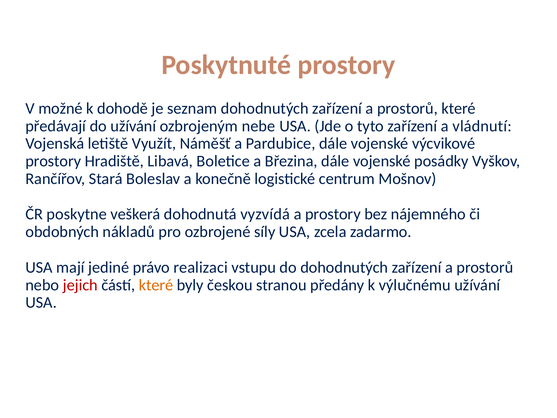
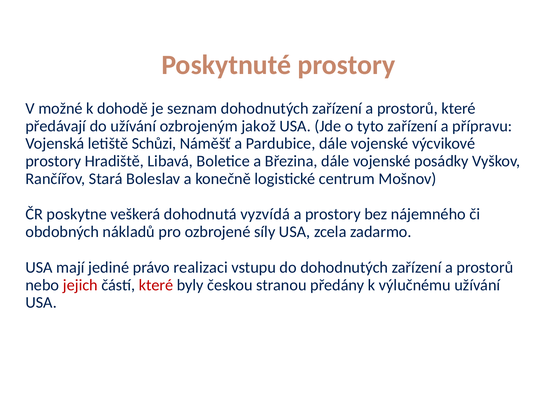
nebe: nebe -> jakož
vládnutí: vládnutí -> přípravu
Využít: Využít -> Schůzi
které at (156, 285) colour: orange -> red
